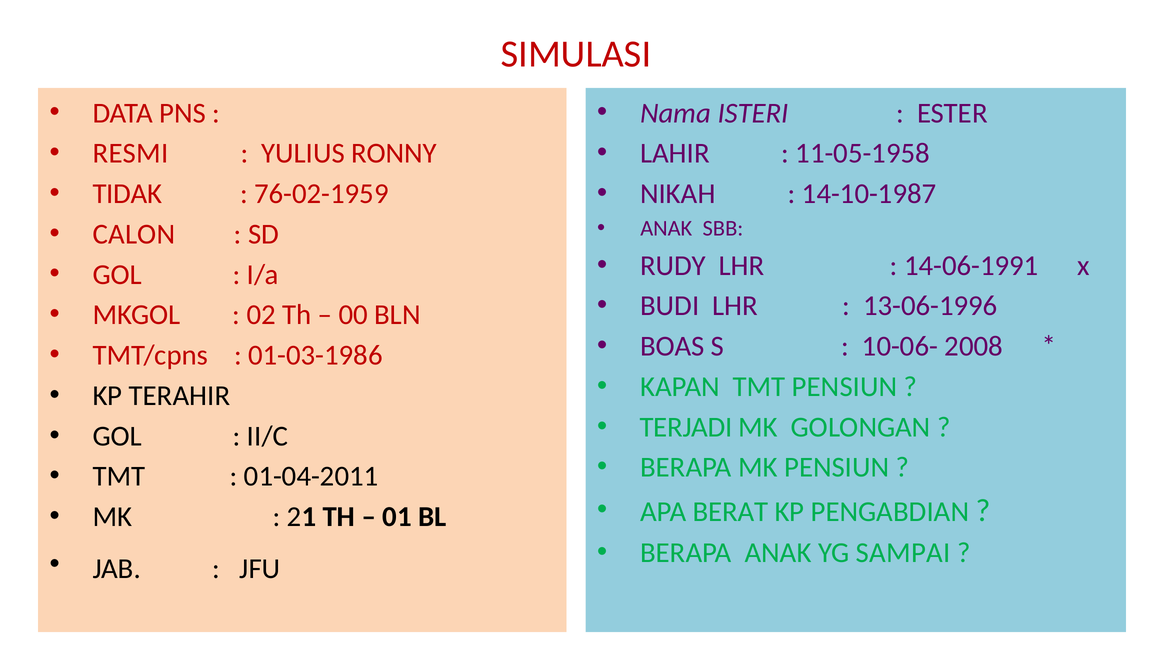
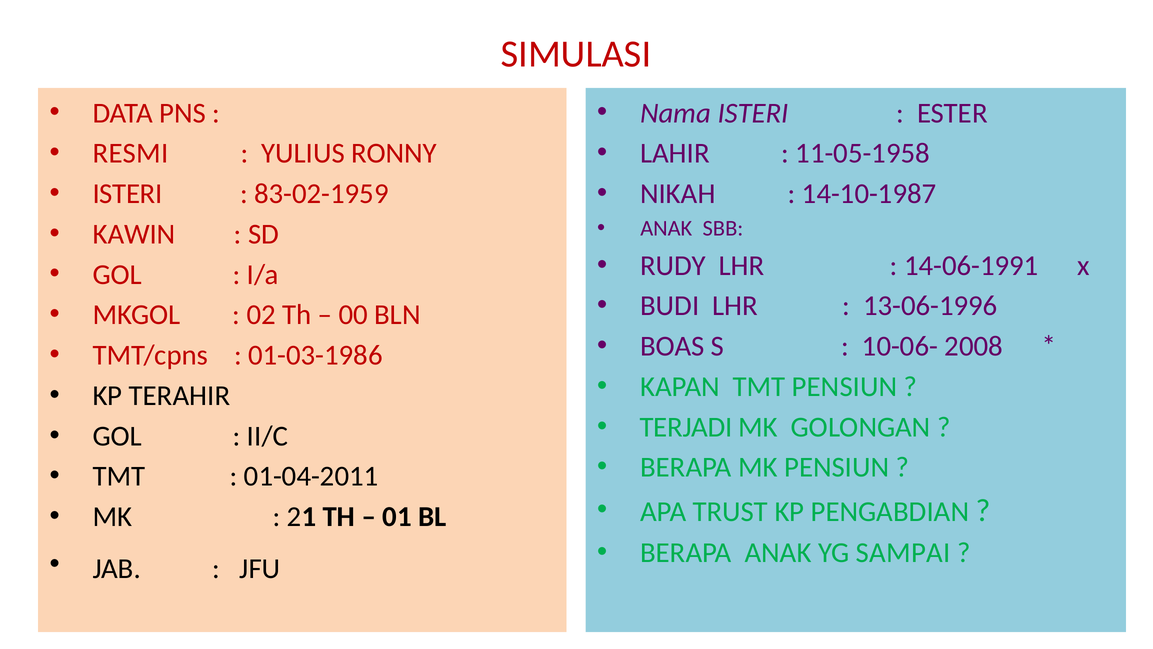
TIDAK at (127, 194): TIDAK -> ISTERI
76-02-1959: 76-02-1959 -> 83-02-1959
CALON: CALON -> KAWIN
BERAT: BERAT -> TRUST
